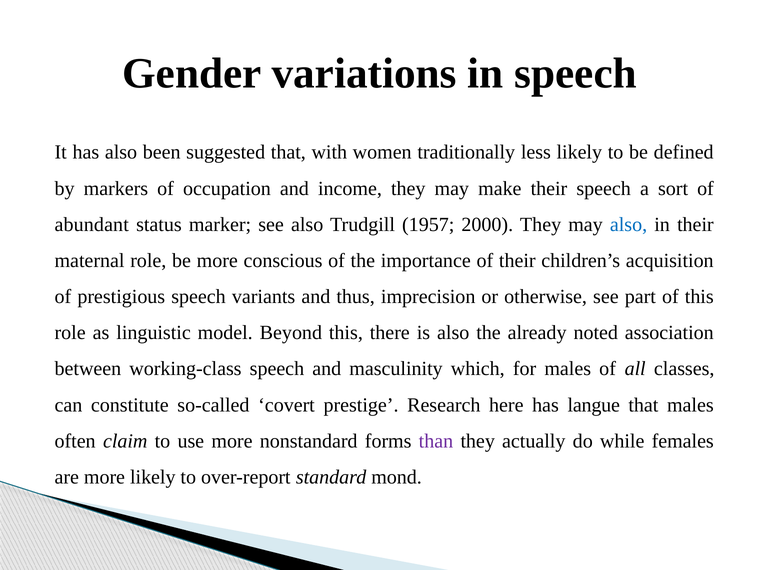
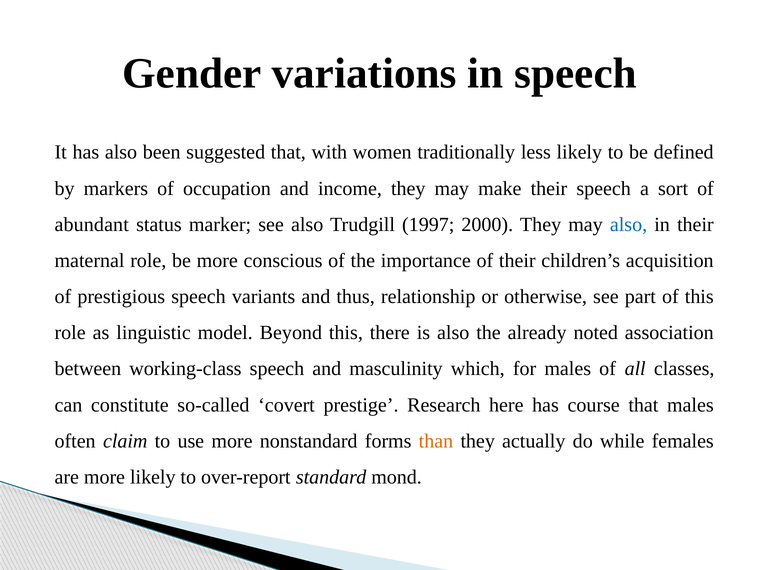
1957: 1957 -> 1997
imprecision: imprecision -> relationship
langue: langue -> course
than colour: purple -> orange
